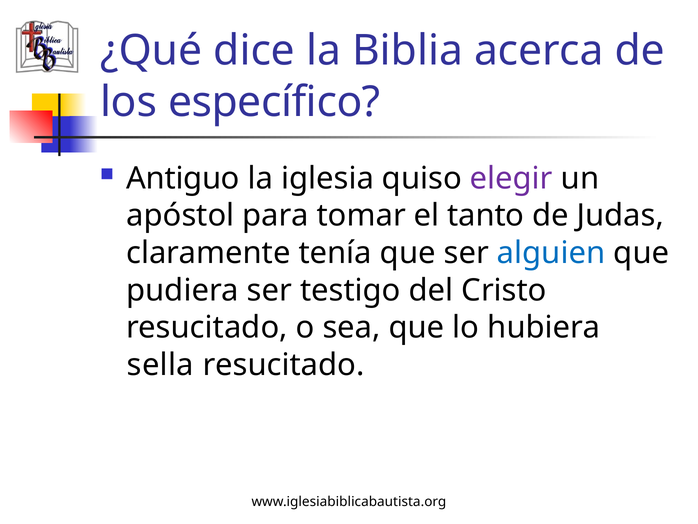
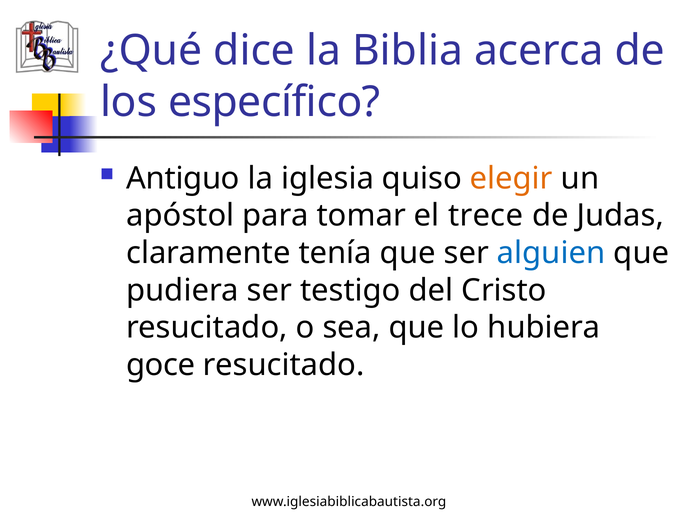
elegir colour: purple -> orange
tanto: tanto -> trece
sella: sella -> goce
